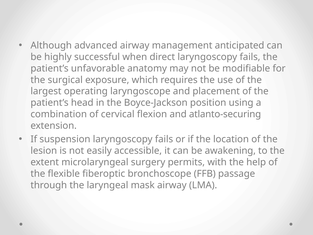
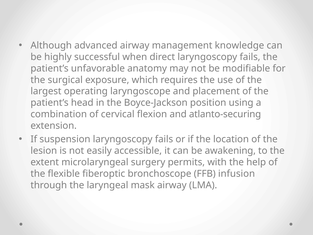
anticipated: anticipated -> knowledge
passage: passage -> infusion
